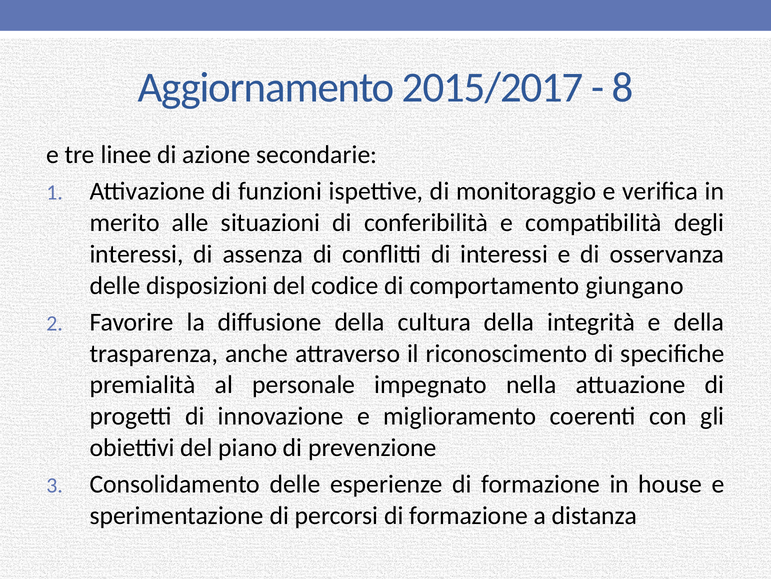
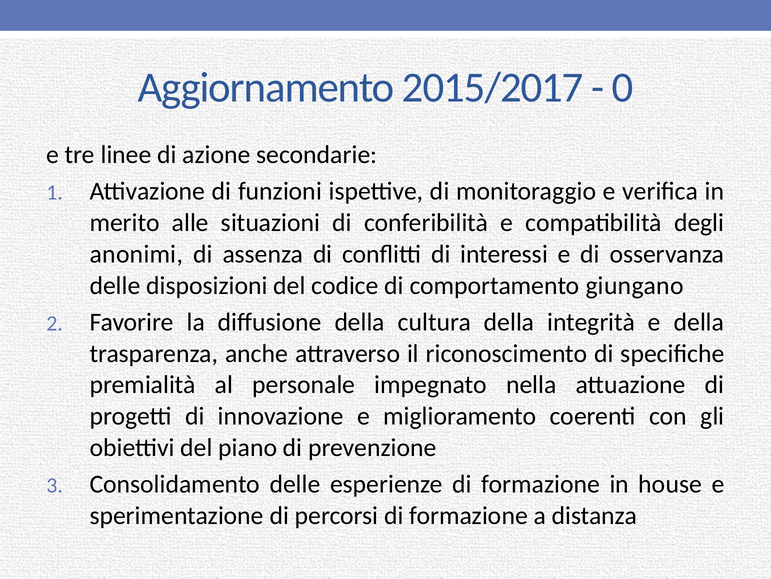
8: 8 -> 0
interessi at (137, 254): interessi -> anonimi
